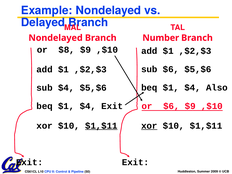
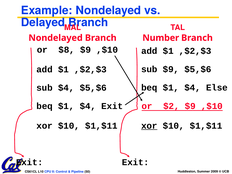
sub $6: $6 -> $9
Also: Also -> Else
or $6: $6 -> $2
$1,$11 at (101, 126) underline: present -> none
